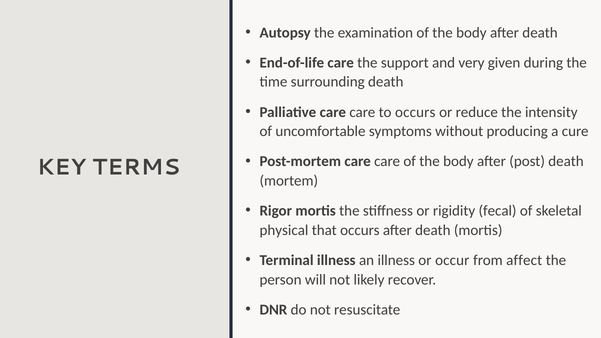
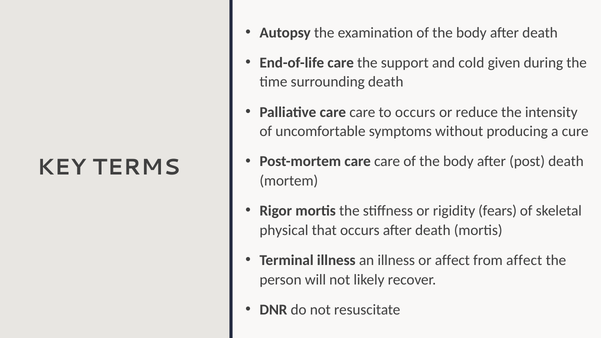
very: very -> cold
fecal: fecal -> fears
or occur: occur -> affect
